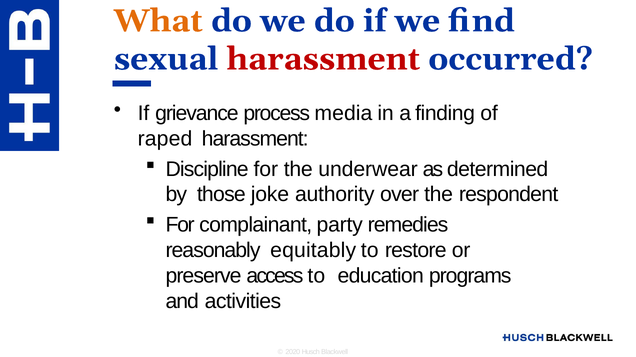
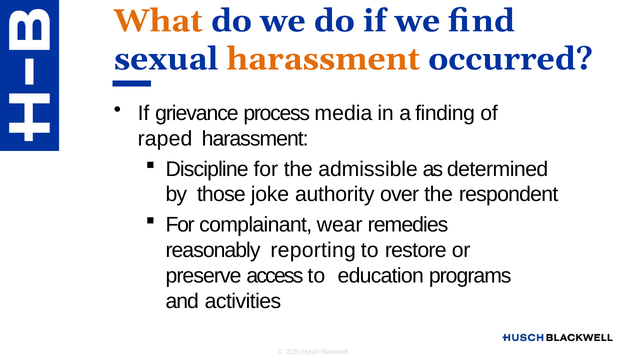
harassment at (323, 59) colour: red -> orange
underwear: underwear -> admissible
party: party -> wear
equitably: equitably -> reporting
